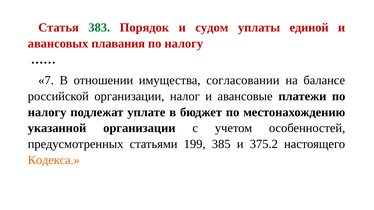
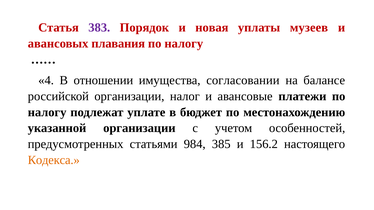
383 colour: green -> purple
судом: судом -> новая
единой: единой -> музеев
7: 7 -> 4
199: 199 -> 984
375.2: 375.2 -> 156.2
